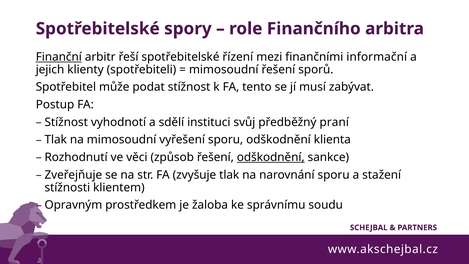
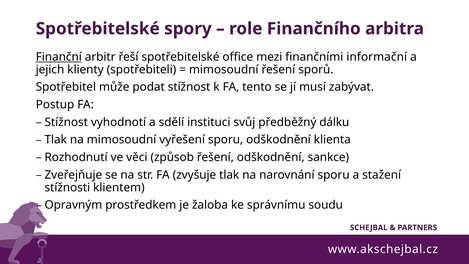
řízení: řízení -> office
praní: praní -> dálku
odškodnění at (271, 157) underline: present -> none
